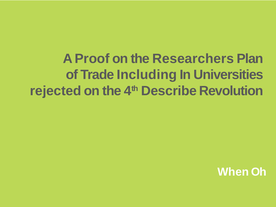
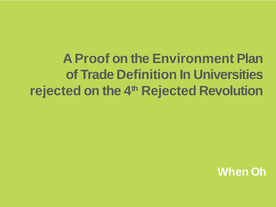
Researchers: Researchers -> Environment
Including: Including -> Definition
4th Describe: Describe -> Rejected
